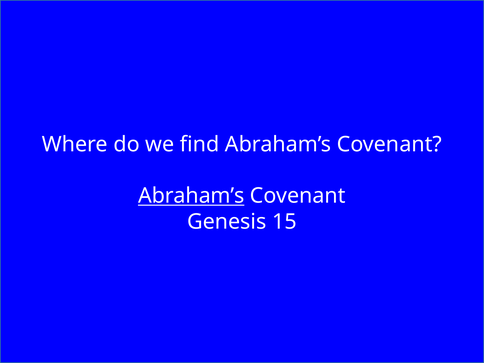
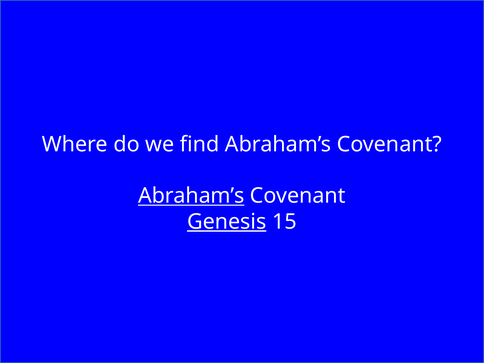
Genesis underline: none -> present
